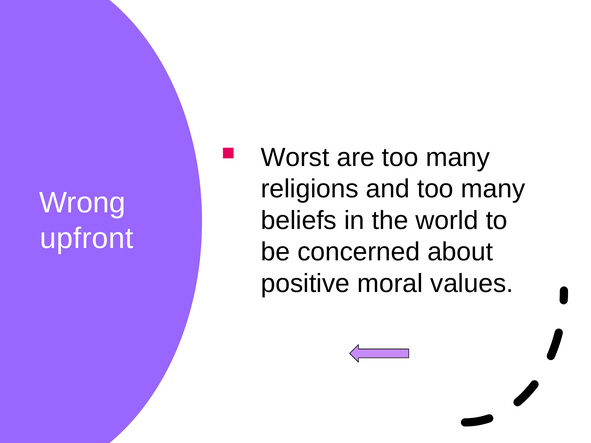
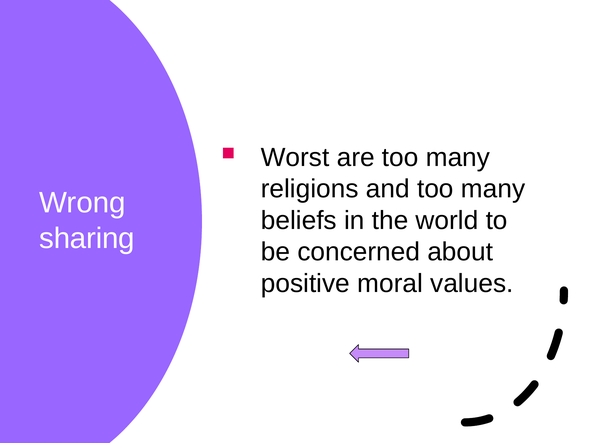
upfront: upfront -> sharing
